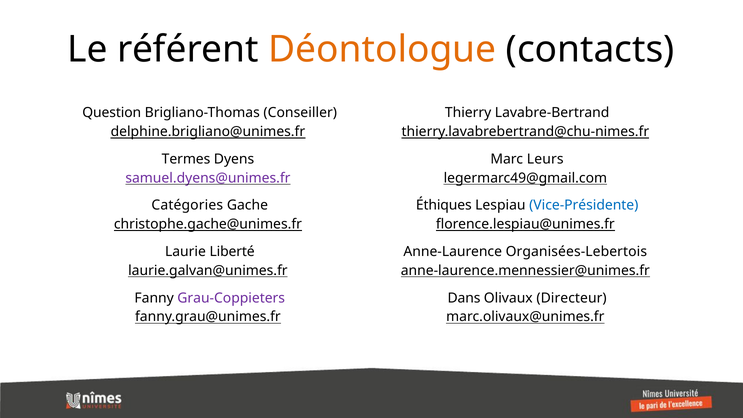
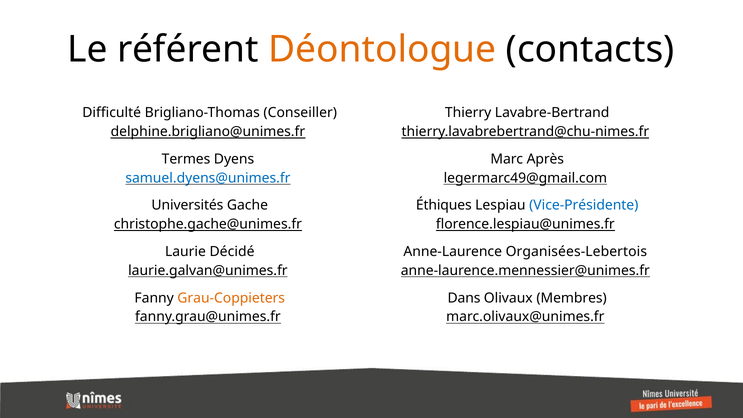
Question: Question -> Difficulté
Leurs: Leurs -> Après
samuel.dyens@unimes.fr colour: purple -> blue
Catégories: Catégories -> Universités
Liberté: Liberté -> Décidé
Grau-Coppieters colour: purple -> orange
Directeur: Directeur -> Membres
